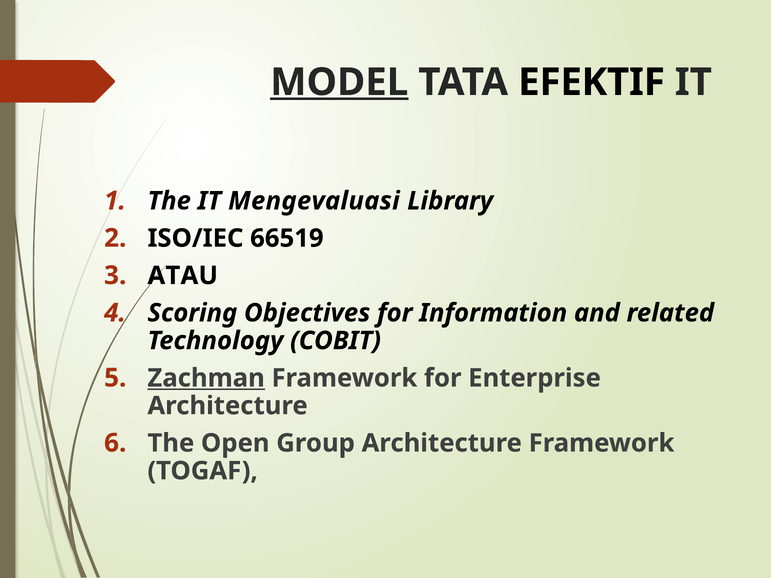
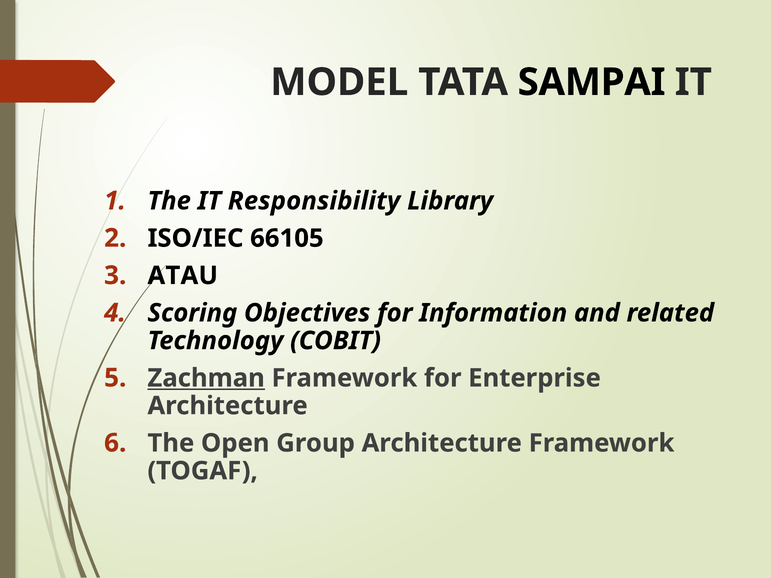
MODEL underline: present -> none
EFEKTIF: EFEKTIF -> SAMPAI
Mengevaluasi: Mengevaluasi -> Responsibility
66519: 66519 -> 66105
